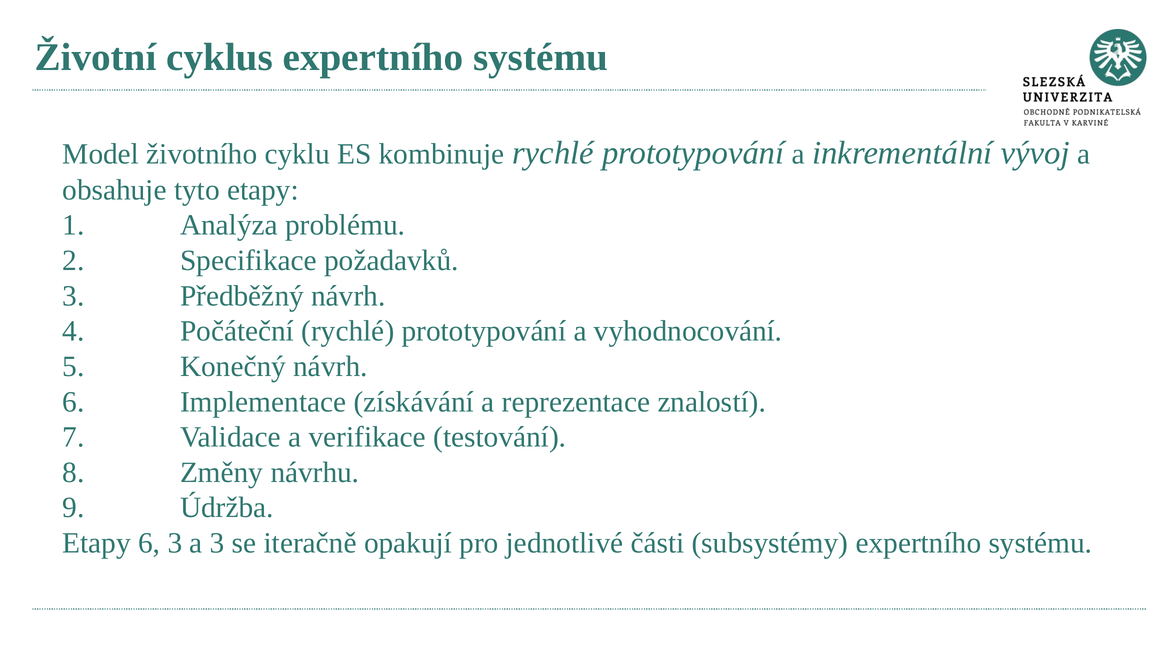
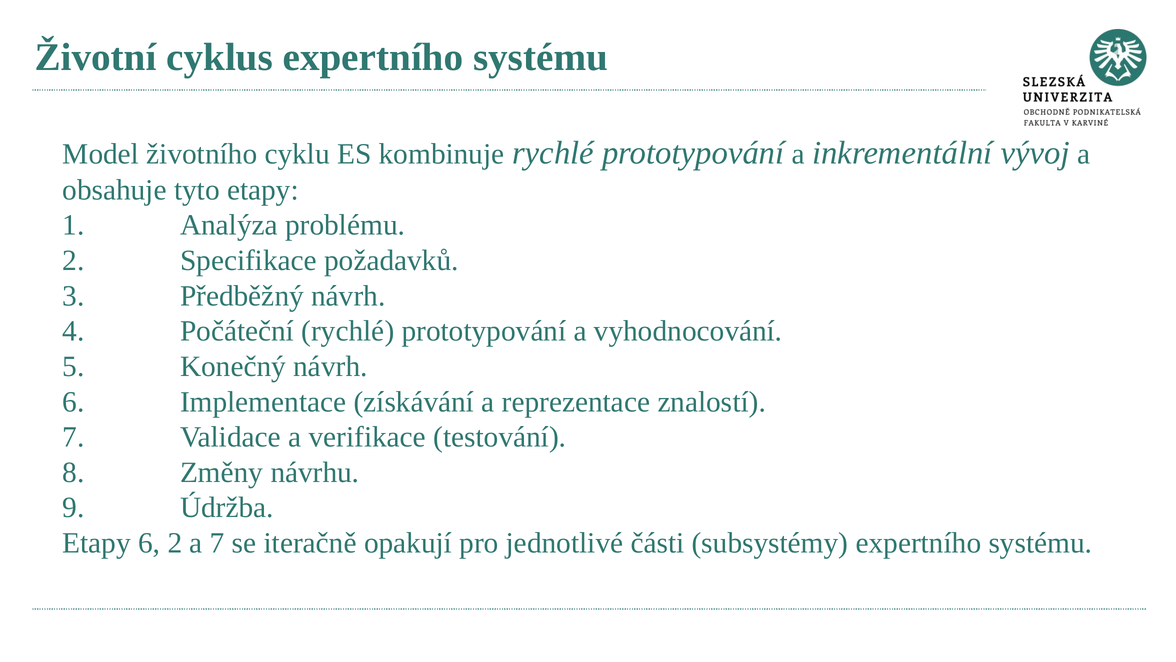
6 3: 3 -> 2
a 3: 3 -> 7
